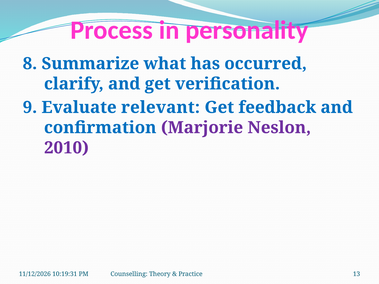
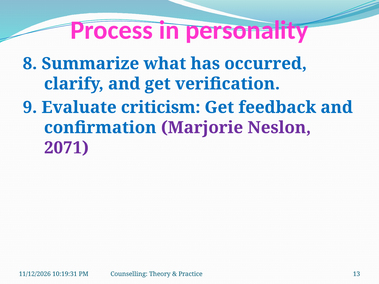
relevant: relevant -> criticism
2010: 2010 -> 2071
